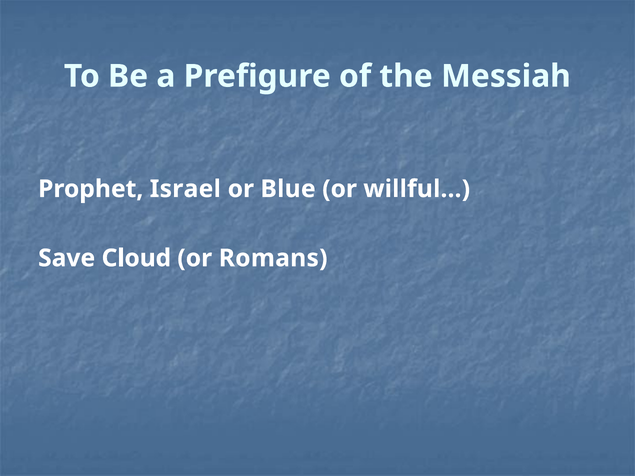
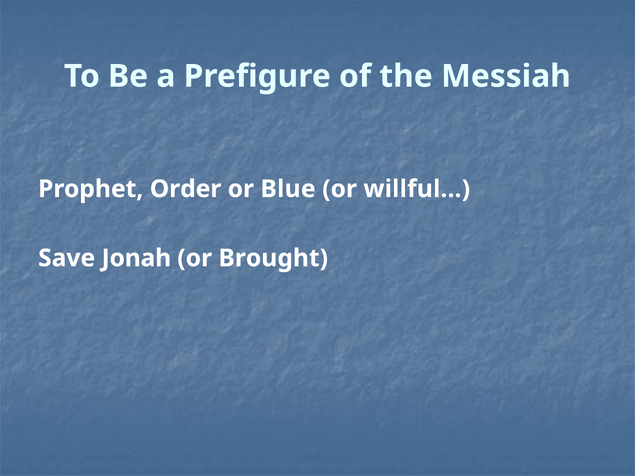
Israel: Israel -> Order
Cloud: Cloud -> Jonah
Romans: Romans -> Brought
